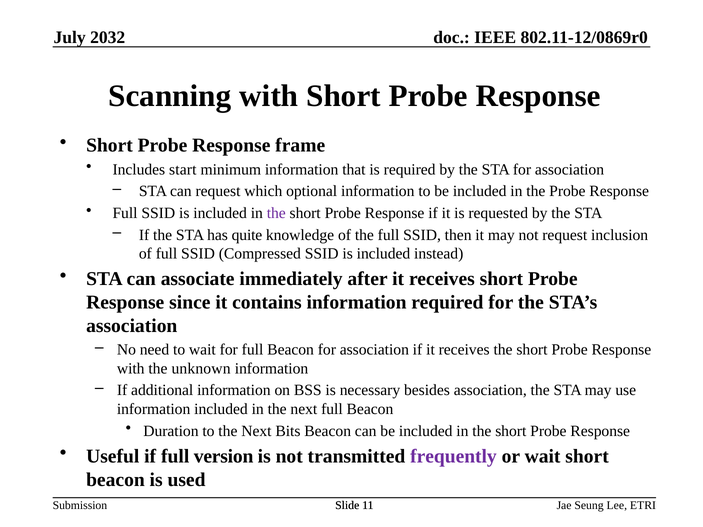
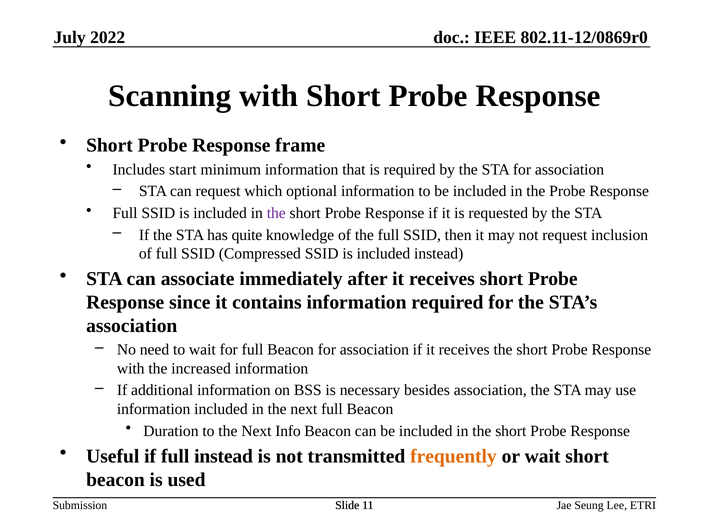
2032: 2032 -> 2022
unknown: unknown -> increased
Bits: Bits -> Info
full version: version -> instead
frequently colour: purple -> orange
